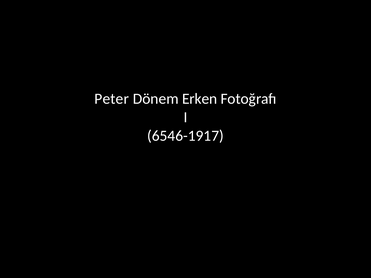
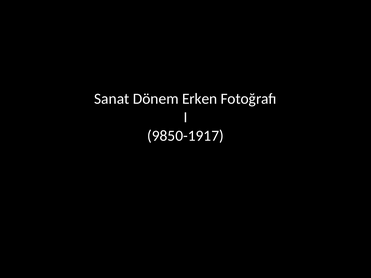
Peter: Peter -> Sanat
6546-1917: 6546-1917 -> 9850-1917
